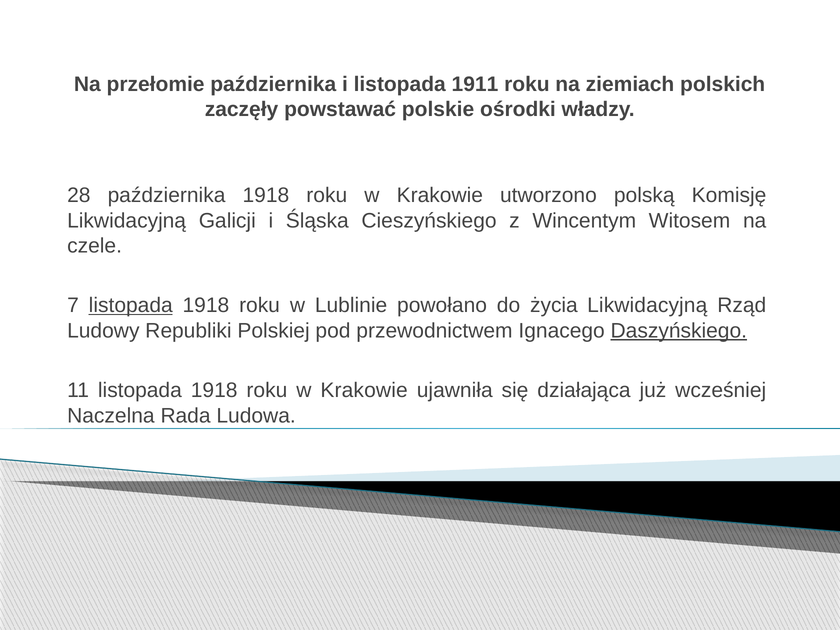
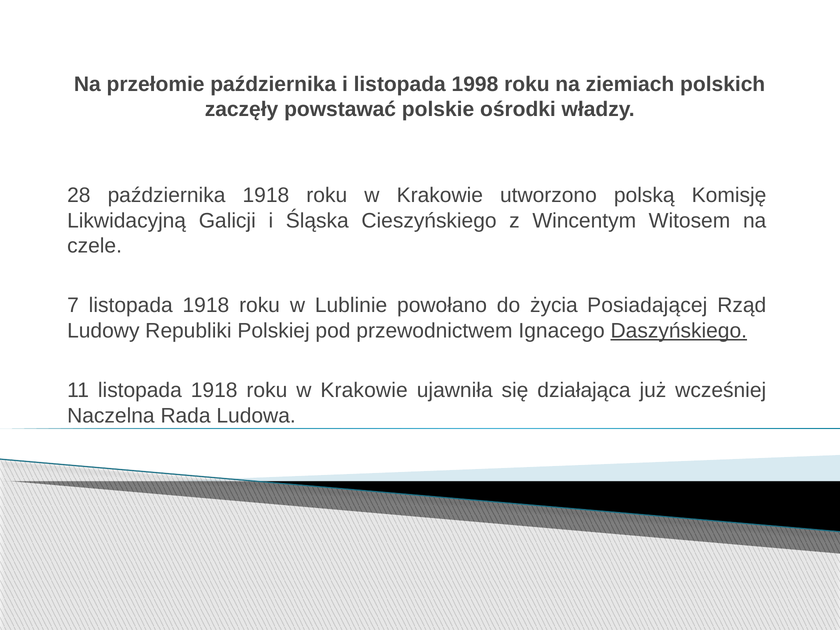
1911: 1911 -> 1998
listopada at (131, 306) underline: present -> none
życia Likwidacyjną: Likwidacyjną -> Posiadającej
